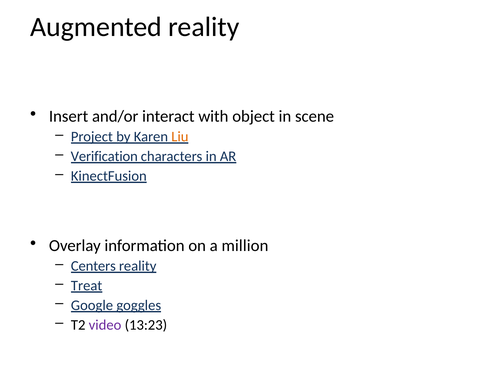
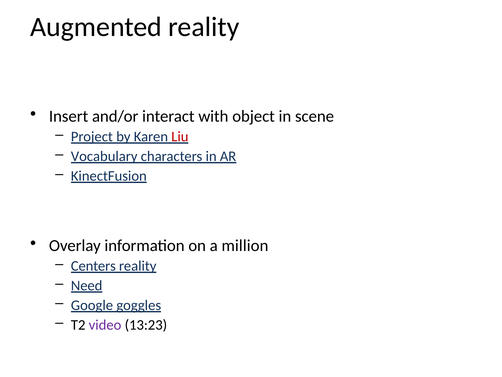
Liu colour: orange -> red
Verification: Verification -> Vocabulary
Treat: Treat -> Need
